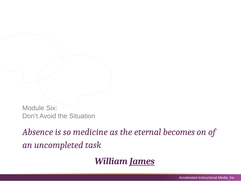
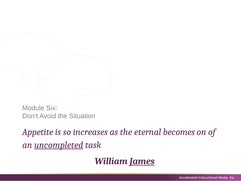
Absence: Absence -> Appetite
medicine: medicine -> increases
uncompleted underline: none -> present
